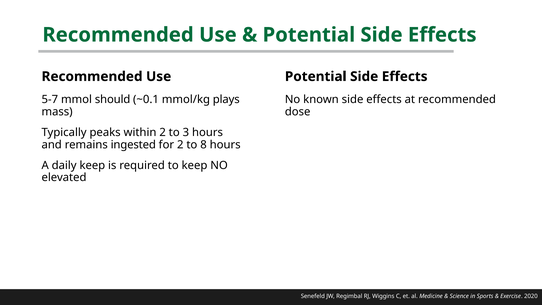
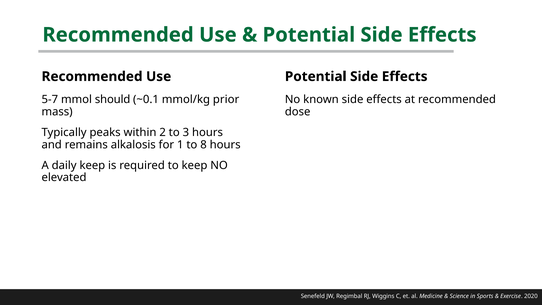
plays: plays -> prior
ingested: ingested -> alkalosis
for 2: 2 -> 1
